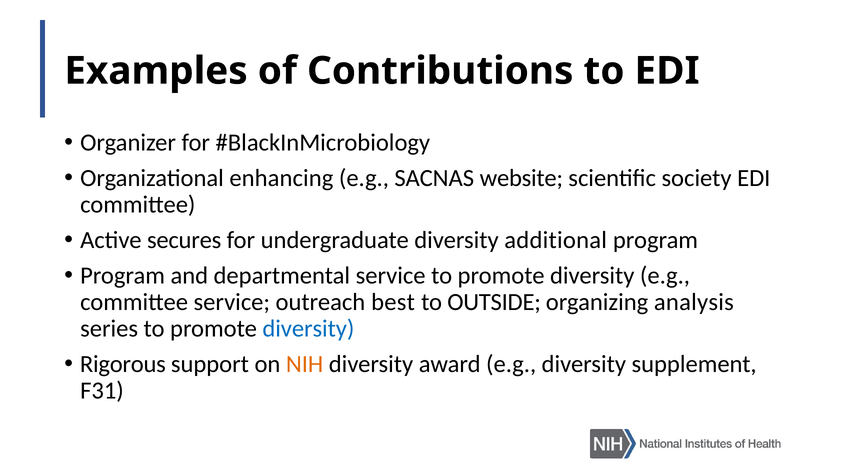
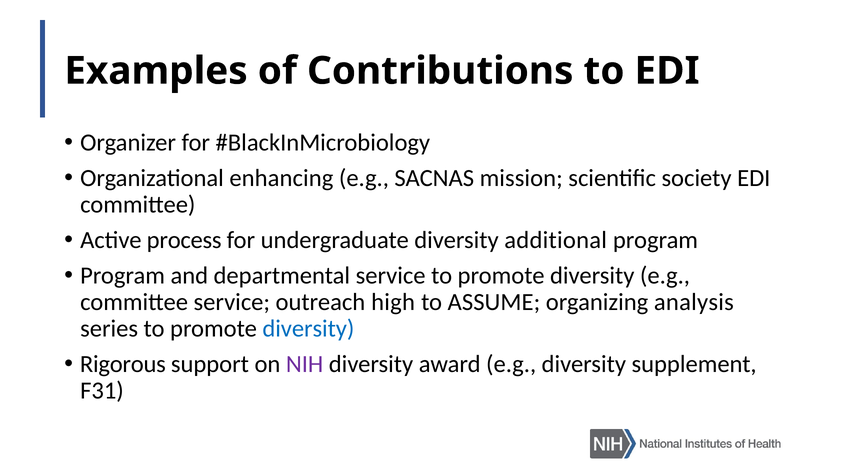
website: website -> mission
secures: secures -> process
best: best -> high
OUTSIDE: OUTSIDE -> ASSUME
NIH colour: orange -> purple
